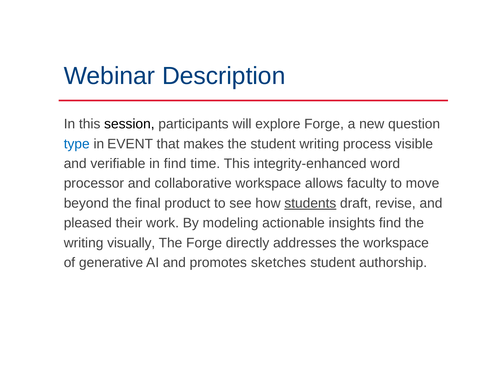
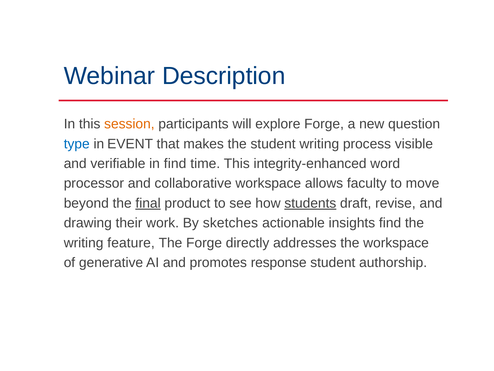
session colour: black -> orange
final underline: none -> present
pleased: pleased -> drawing
modeling: modeling -> sketches
visually: visually -> feature
sketches: sketches -> response
